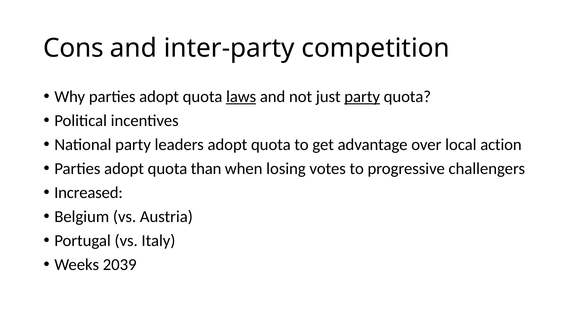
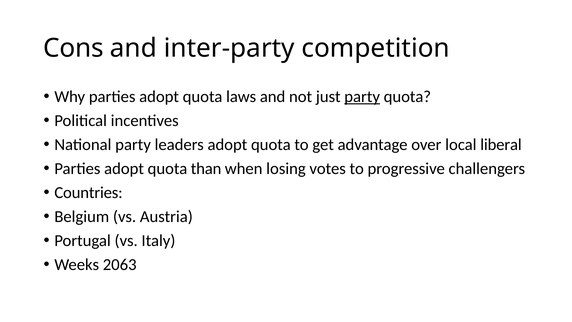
laws underline: present -> none
action: action -> liberal
Increased: Increased -> Countries
2039: 2039 -> 2063
